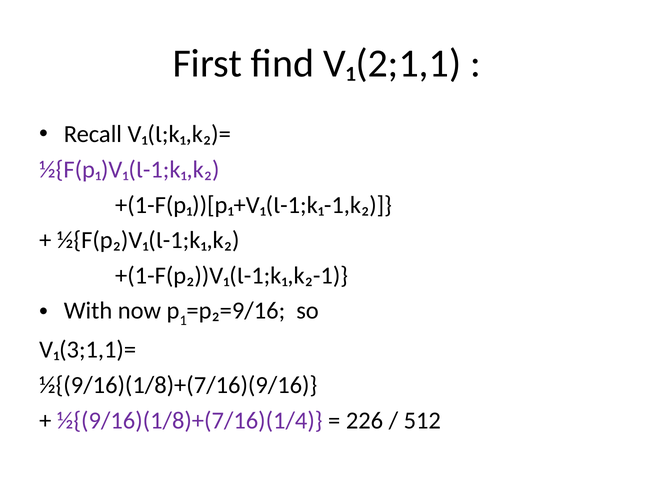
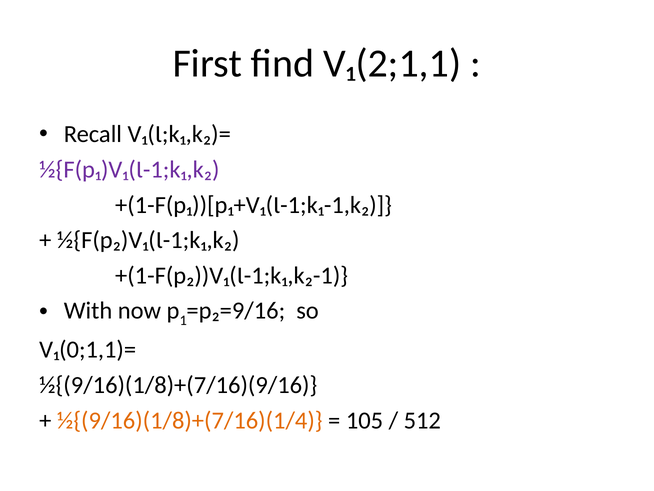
V₁(3;1,1)=: V₁(3;1,1)= -> V₁(0;1,1)=
½{(9/16)(1/8)+(7/16)(1/4 colour: purple -> orange
226: 226 -> 105
